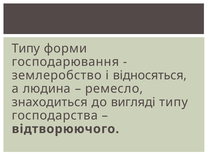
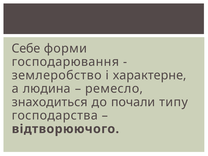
Типу at (26, 48): Типу -> Себе
відносяться: відносяться -> характерне
вигляді: вигляді -> почали
